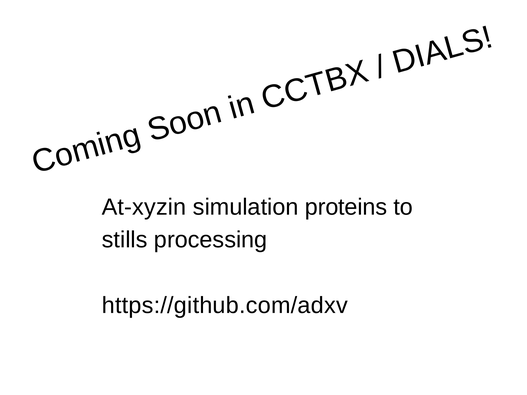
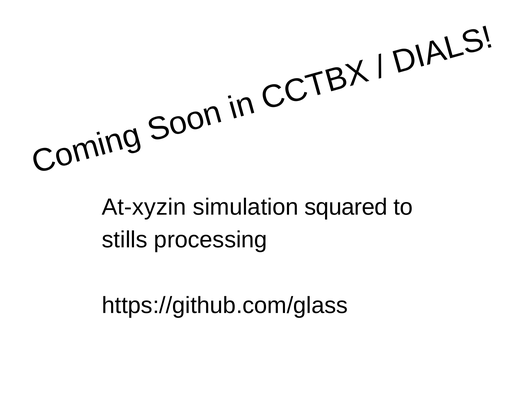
proteins: proteins -> squared
https://github.com/adxv: https://github.com/adxv -> https://github.com/glass
